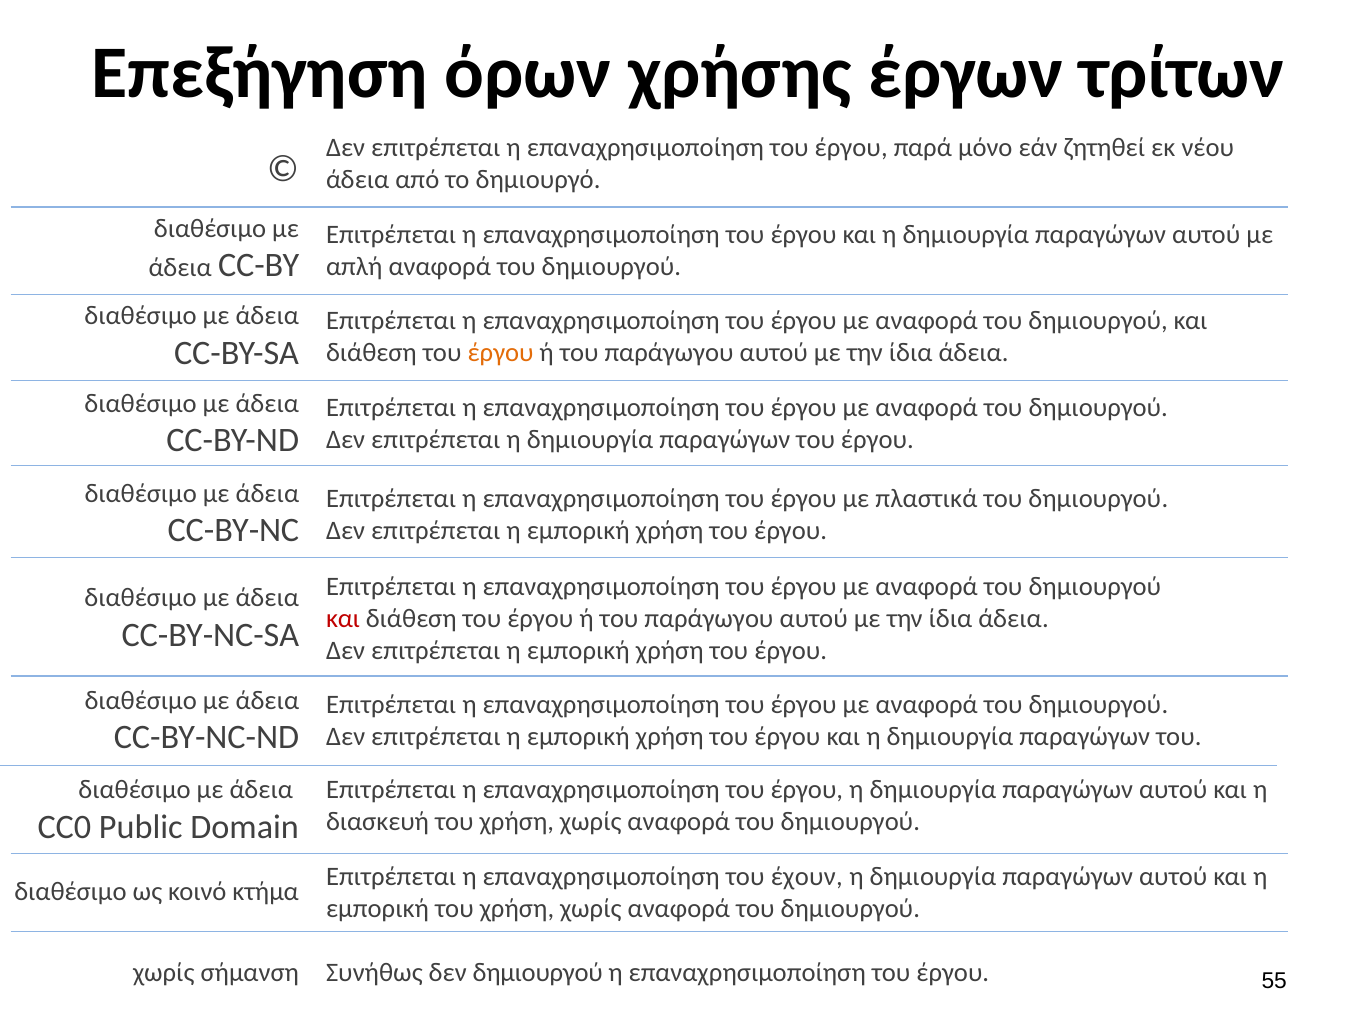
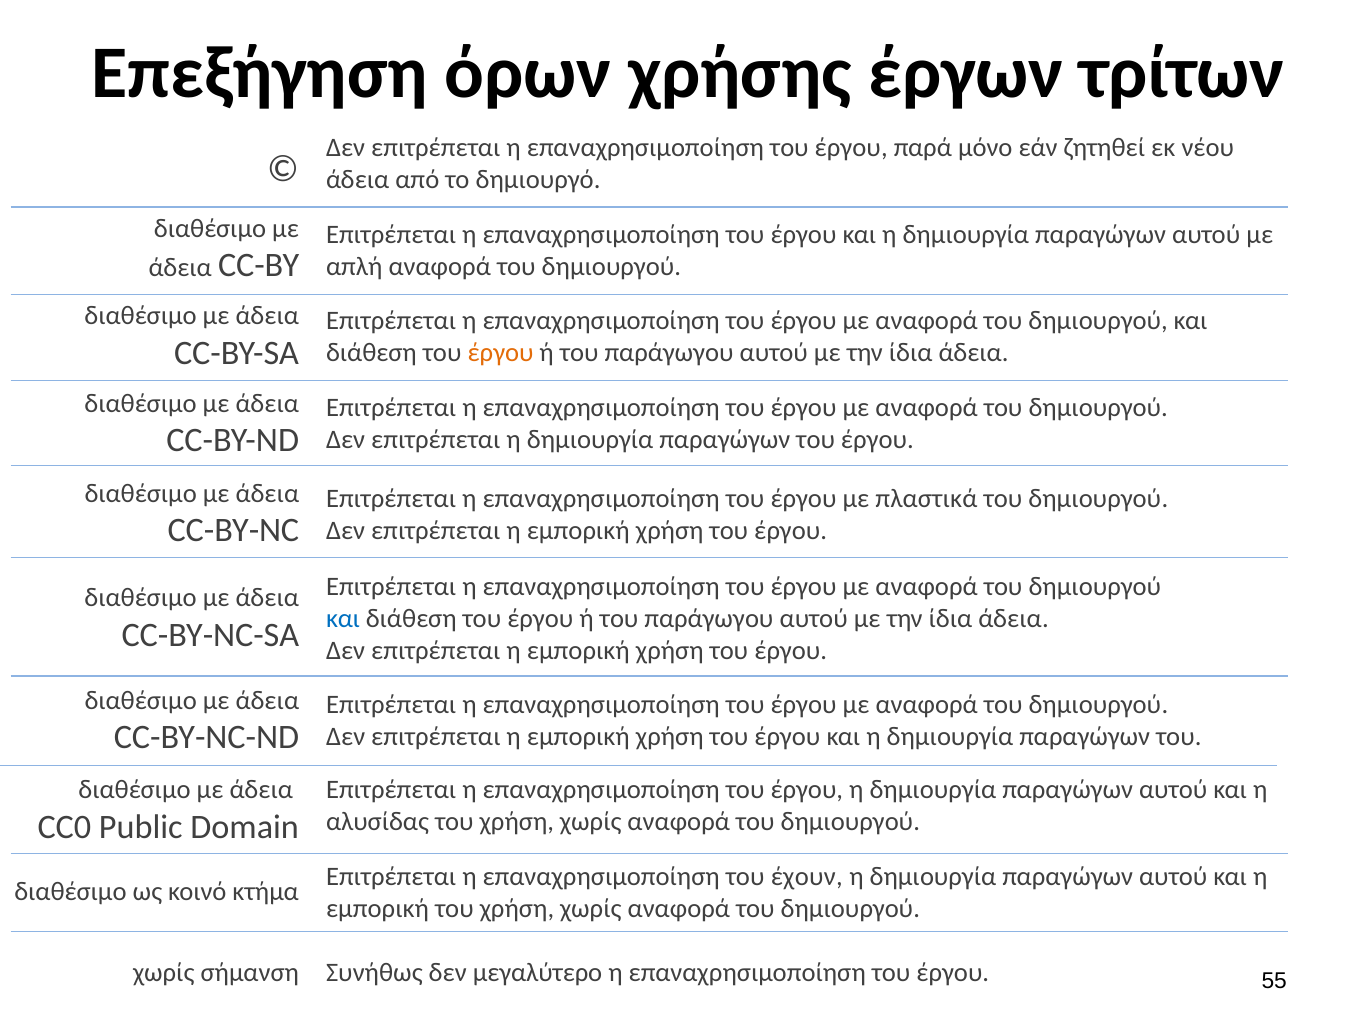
και at (343, 618) colour: red -> blue
διασκευή: διασκευή -> αλυσίδας
δεν δημιουργού: δημιουργού -> μεγαλύτερο
